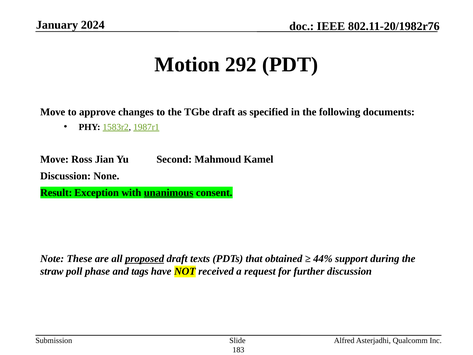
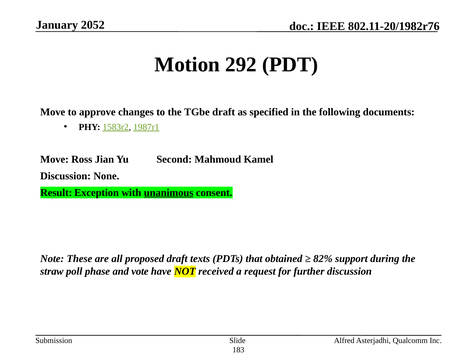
2024: 2024 -> 2052
proposed underline: present -> none
44%: 44% -> 82%
tags: tags -> vote
